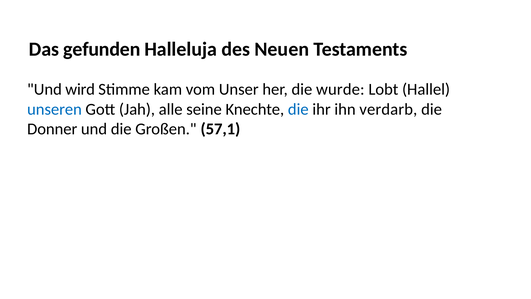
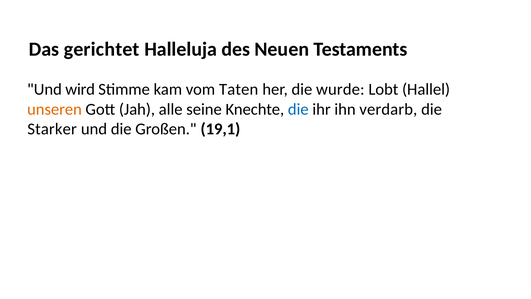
gefunden: gefunden -> gerichtet
Unser: Unser -> Taten
unseren colour: blue -> orange
Donner: Donner -> Starker
57,1: 57,1 -> 19,1
